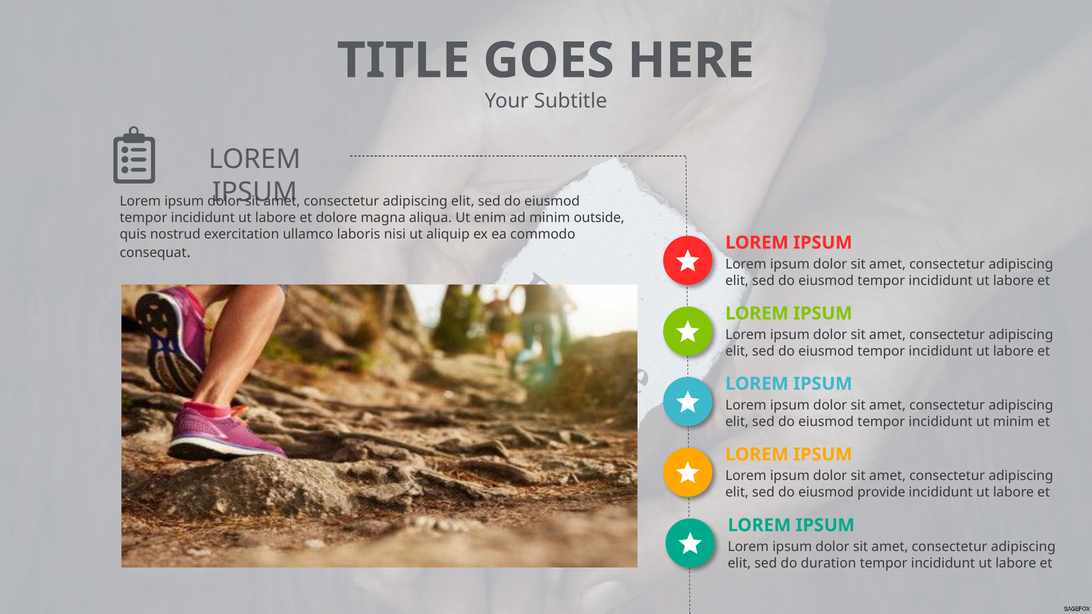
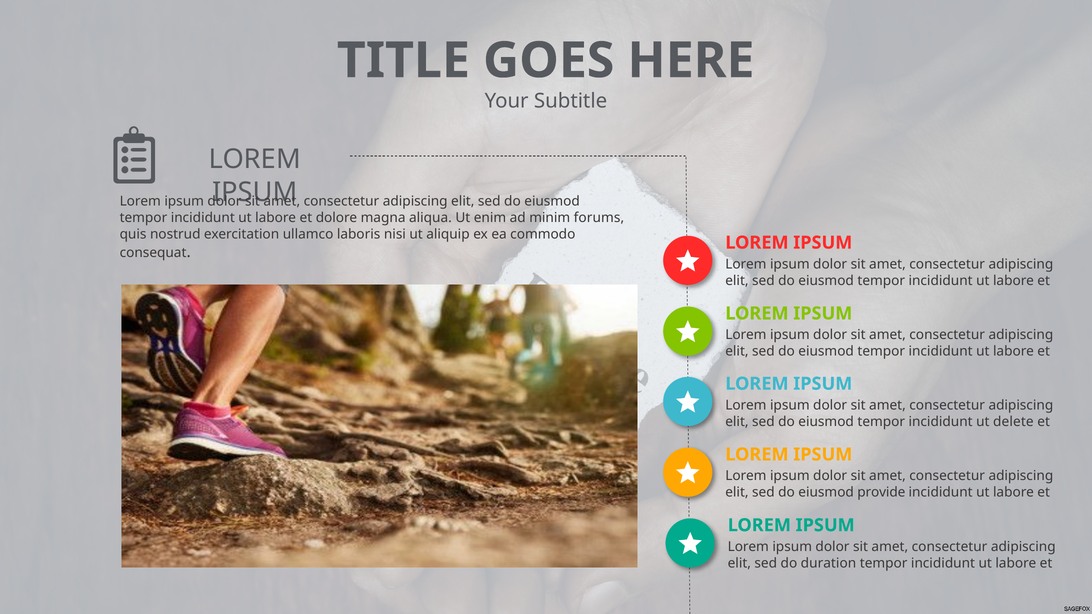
outside: outside -> forums
ut minim: minim -> delete
